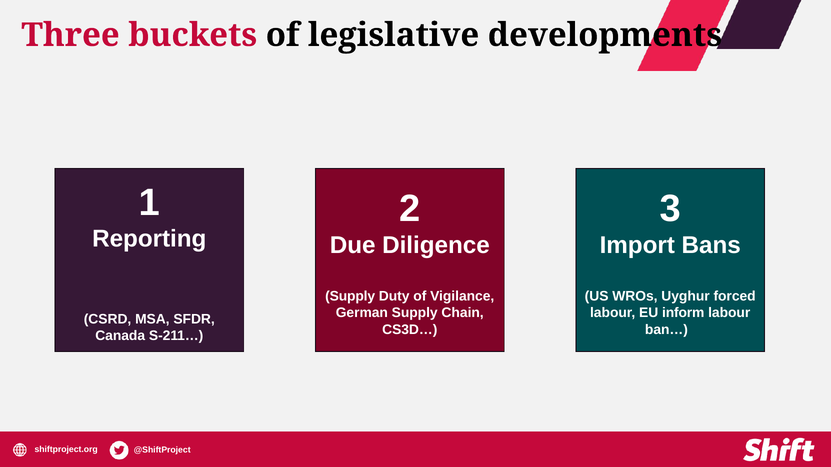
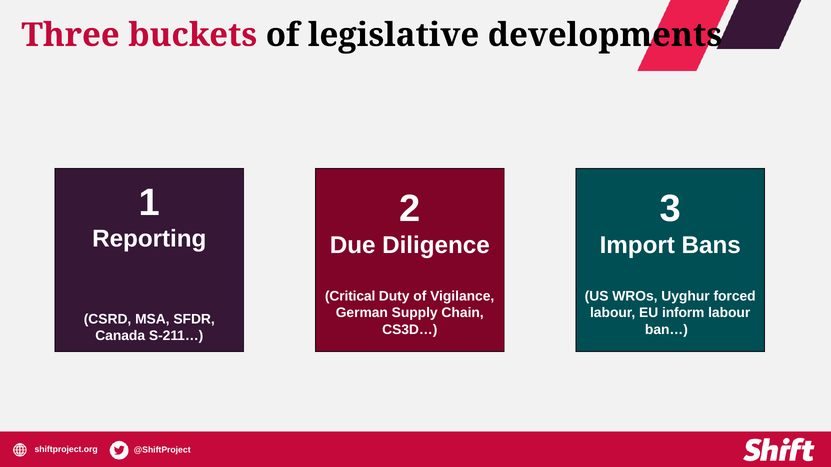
Supply at (350, 297): Supply -> Critical
